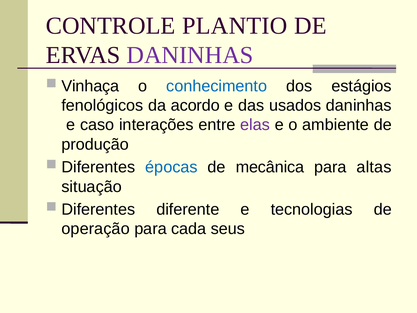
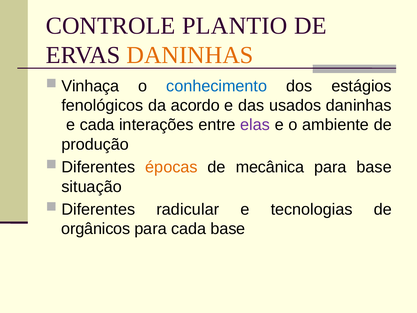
DANINHAS at (190, 55) colour: purple -> orange
e caso: caso -> cada
épocas colour: blue -> orange
para altas: altas -> base
diferente: diferente -> radicular
operação: operação -> orgânicos
cada seus: seus -> base
